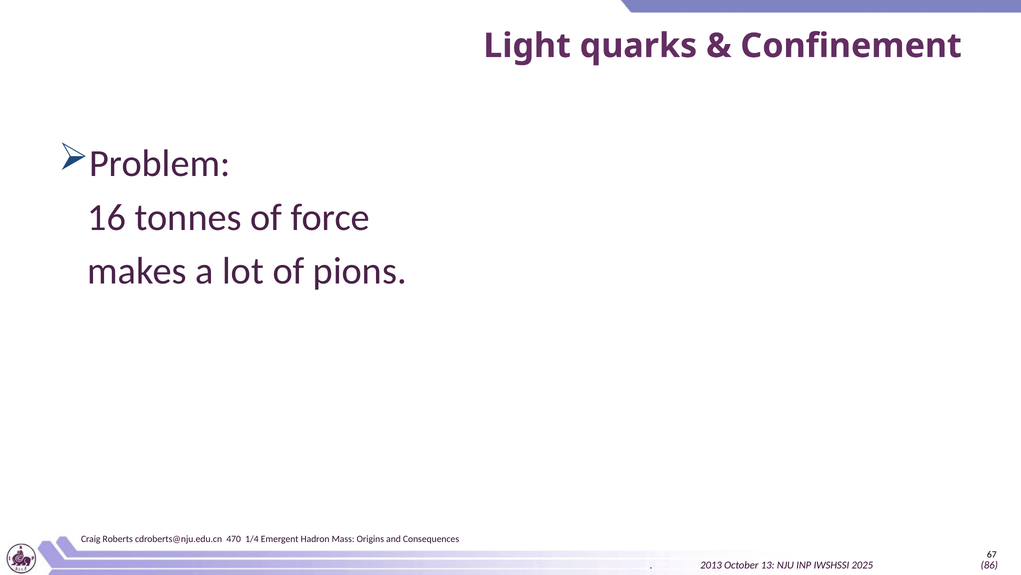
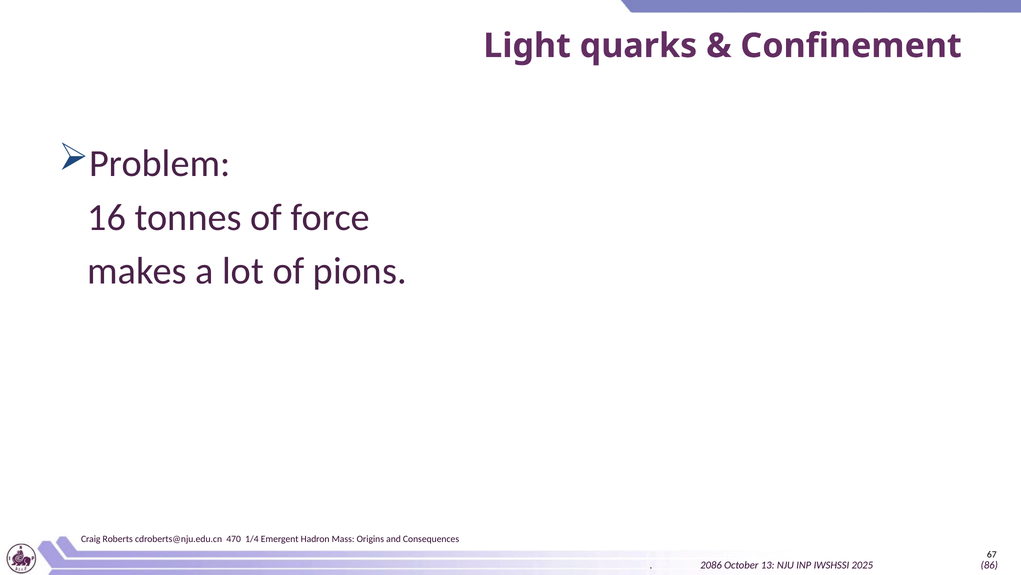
2013: 2013 -> 2086
